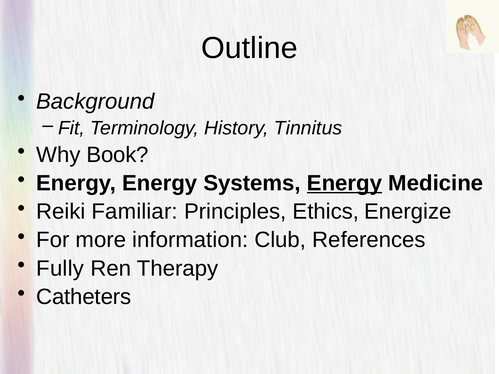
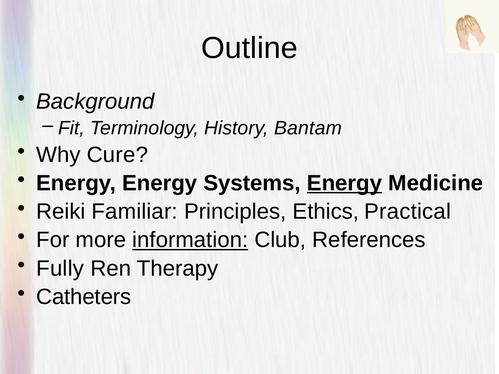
Tinnitus: Tinnitus -> Bantam
Book: Book -> Cure
Energize: Energize -> Practical
information underline: none -> present
